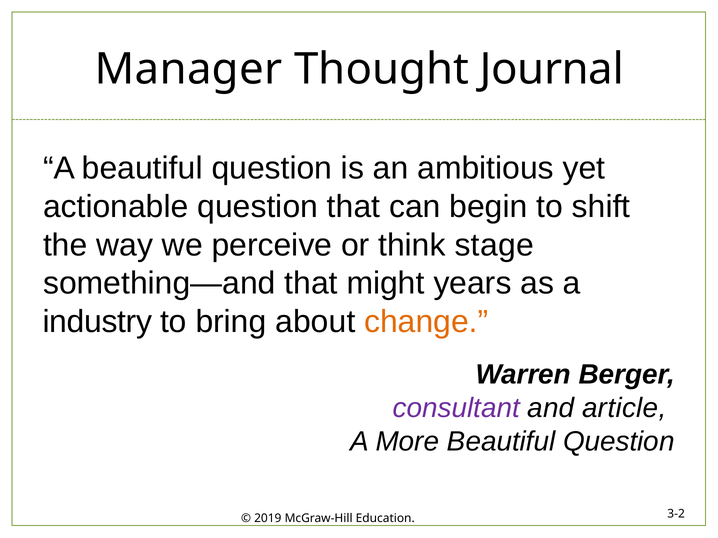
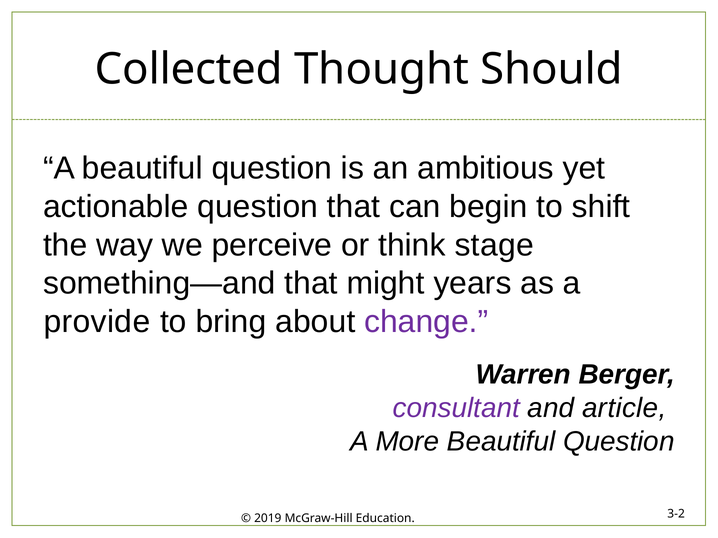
Manager: Manager -> Collected
Journal: Journal -> Should
industry: industry -> provide
change colour: orange -> purple
